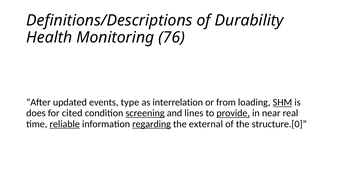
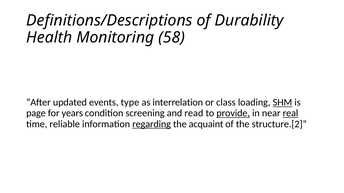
76: 76 -> 58
from: from -> class
does: does -> page
cited: cited -> years
screening underline: present -> none
lines: lines -> read
real underline: none -> present
reliable underline: present -> none
external: external -> acquaint
structure.[0: structure.[0 -> structure.[2
